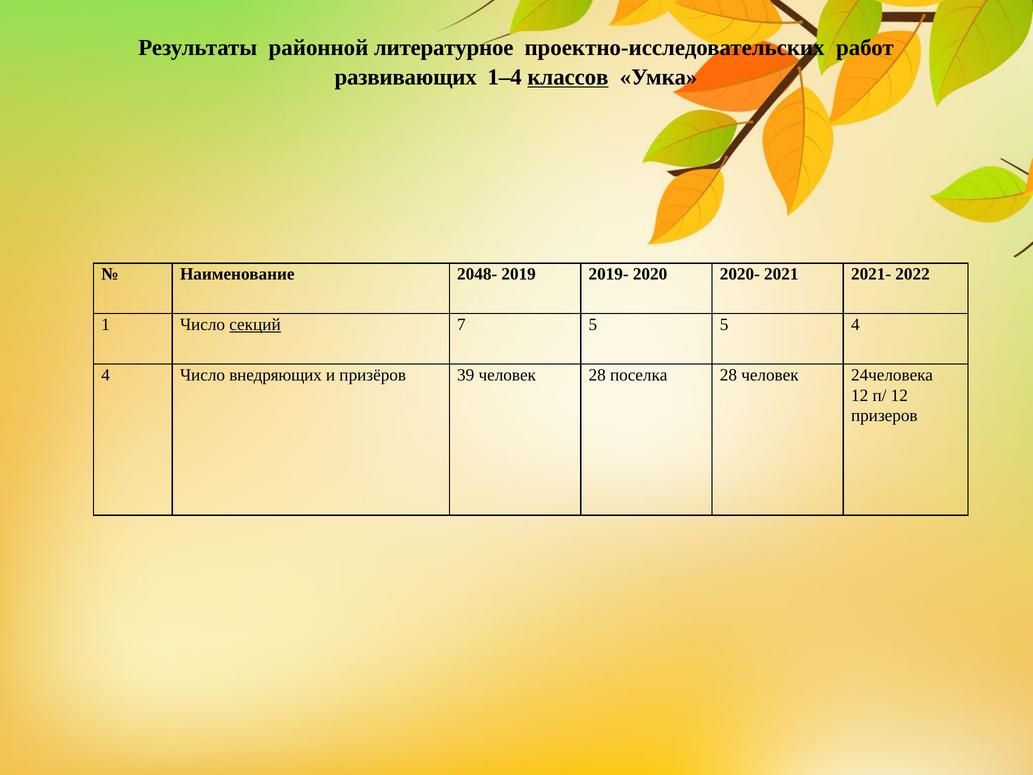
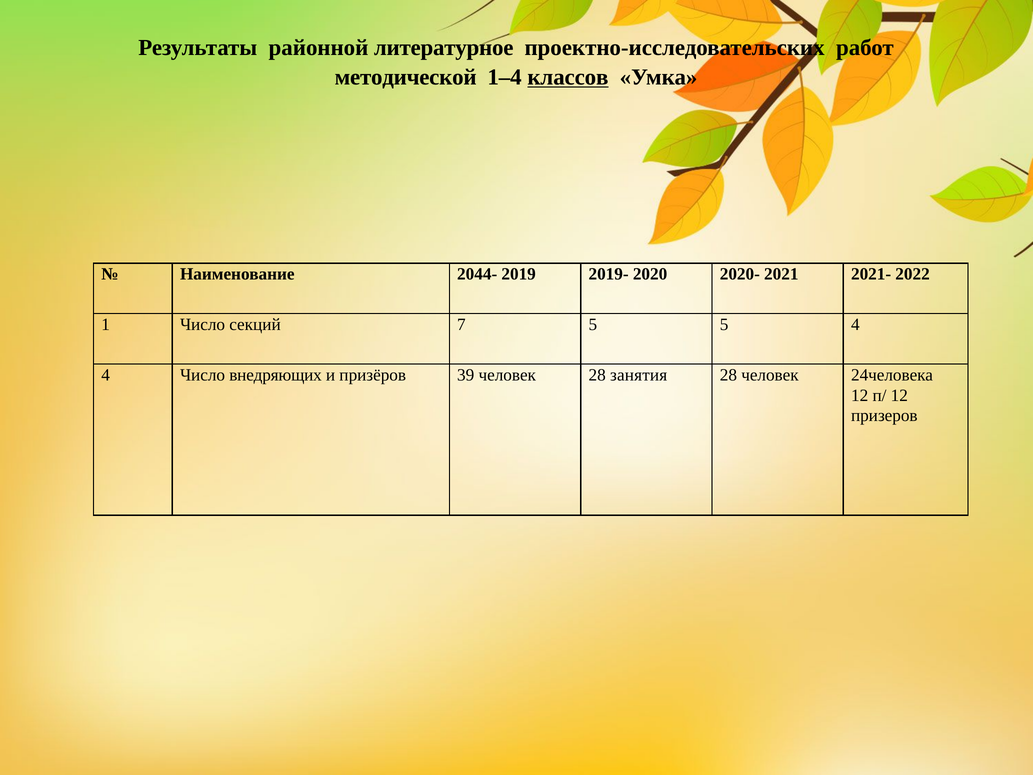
развивающих: развивающих -> методической
2048-: 2048- -> 2044-
секций underline: present -> none
поселка: поселка -> занятия
